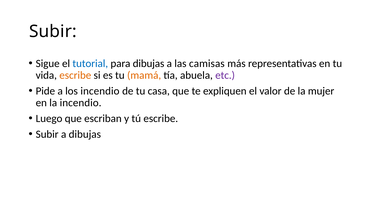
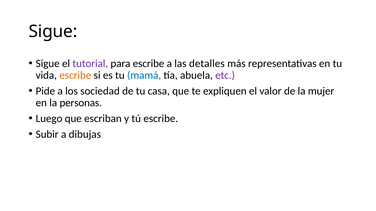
Subir at (53, 32): Subir -> Sigue
tutorial colour: blue -> purple
para dibujas: dibujas -> escribe
camisas: camisas -> detalles
mamá colour: orange -> blue
los incendio: incendio -> sociedad
la incendio: incendio -> personas
